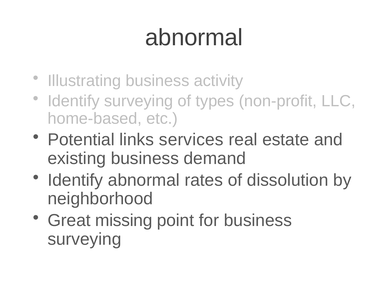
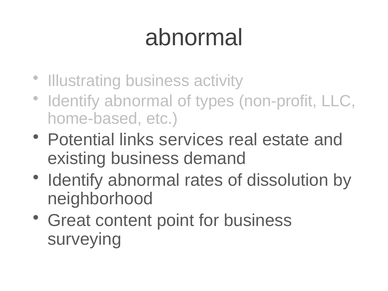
surveying at (139, 101): surveying -> abnormal
missing: missing -> content
